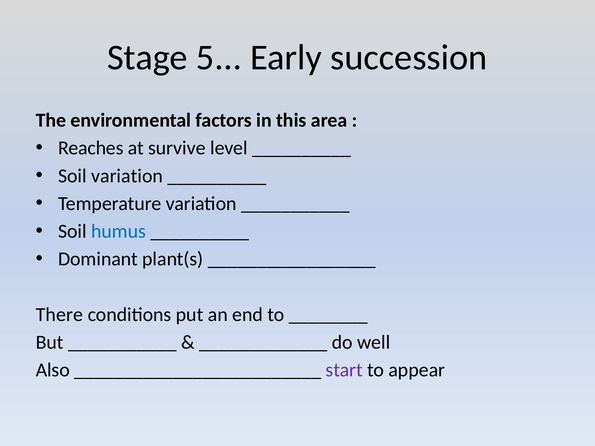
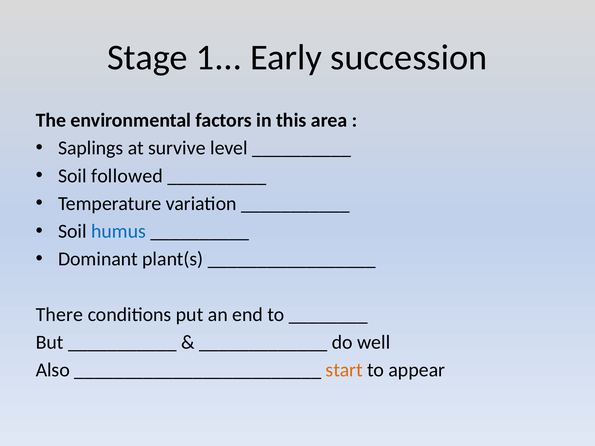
5: 5 -> 1
Reaches: Reaches -> Saplings
Soil variation: variation -> followed
start colour: purple -> orange
